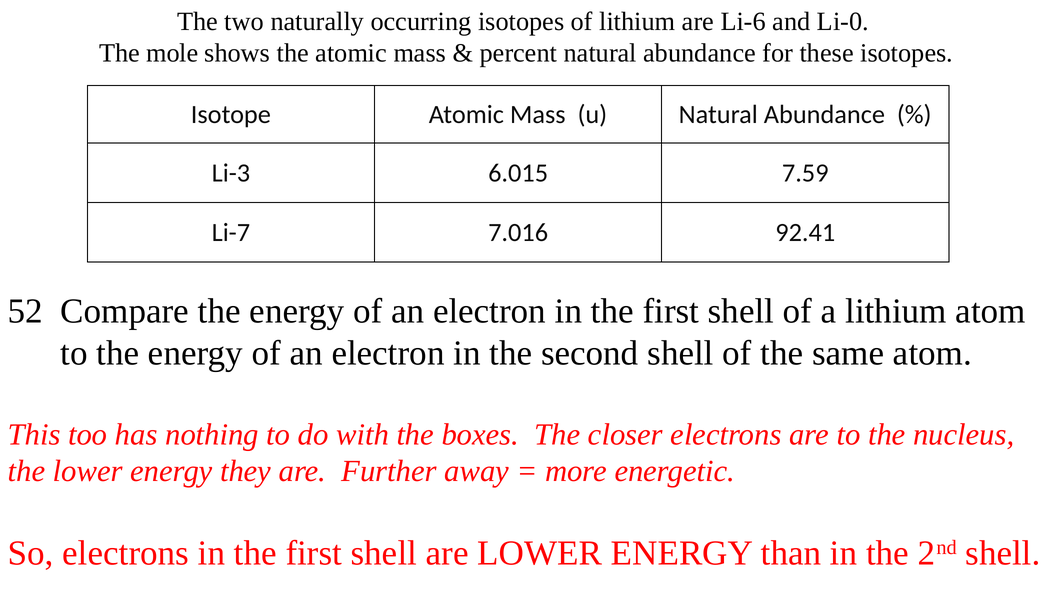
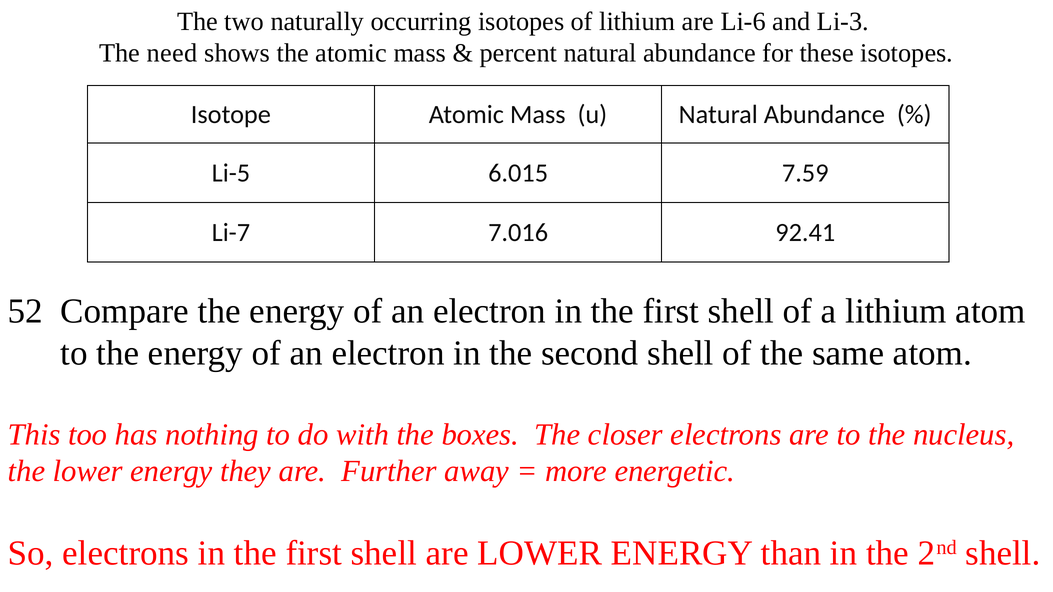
Li-0: Li-0 -> Li-3
mole: mole -> need
Li-3: Li-3 -> Li-5
